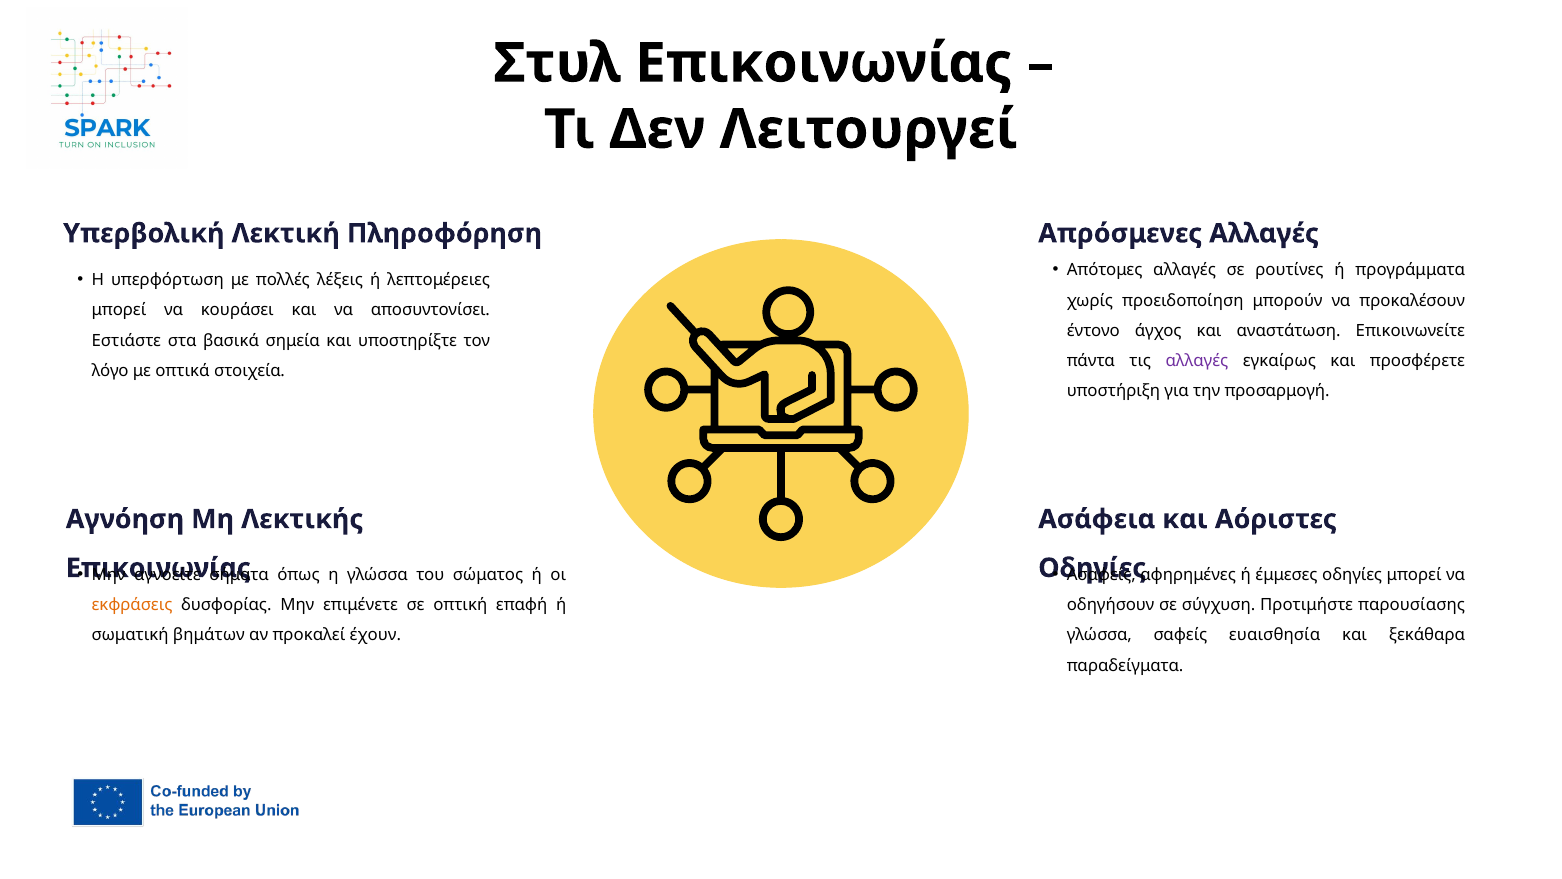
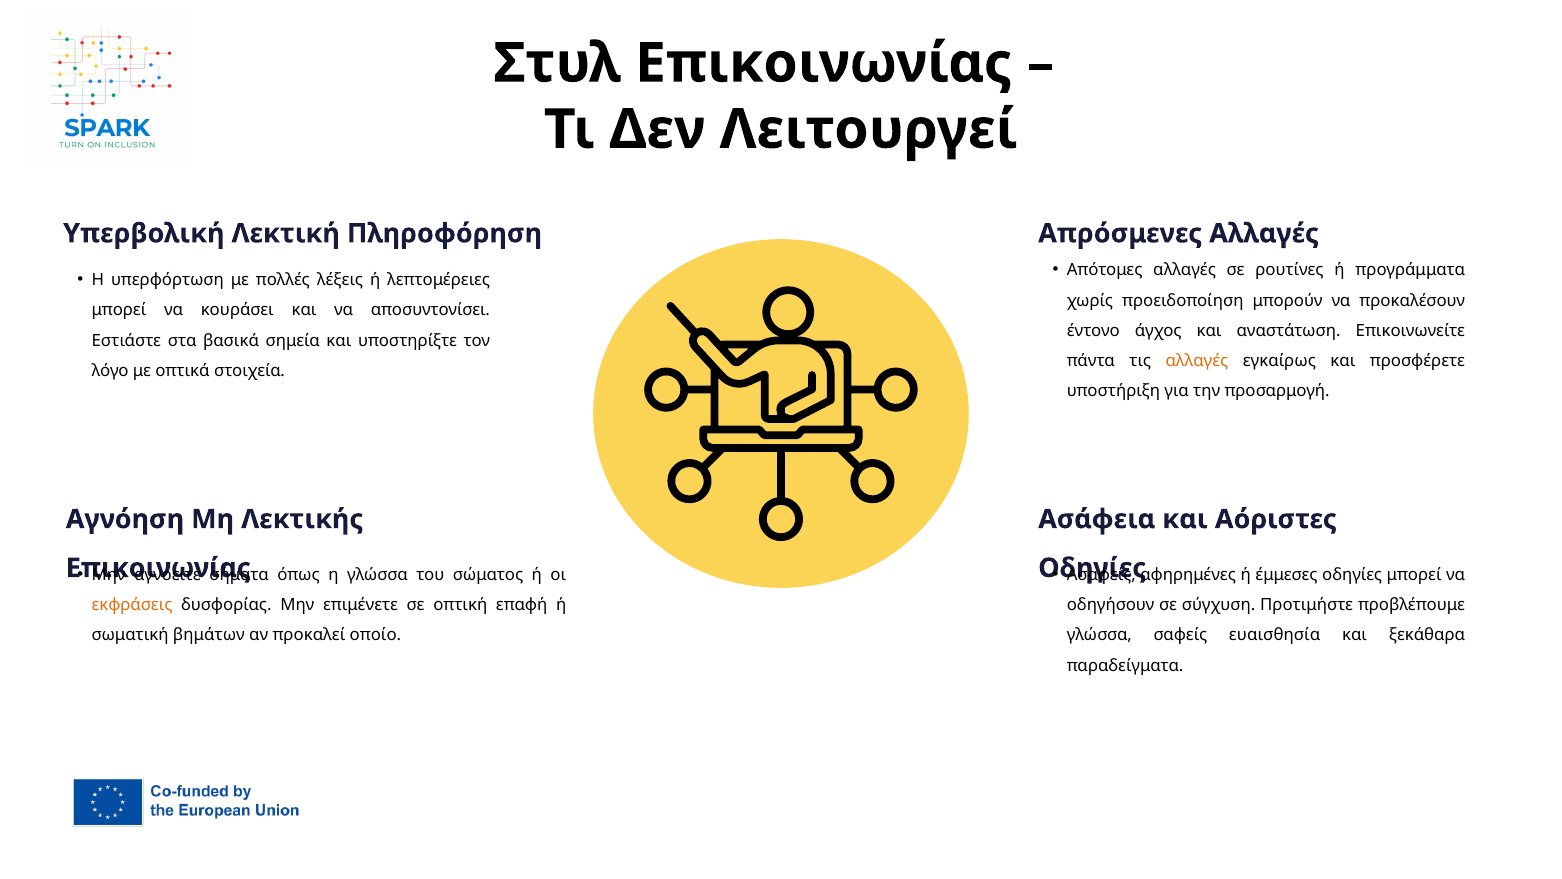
αλλαγές at (1197, 361) colour: purple -> orange
παρουσίασης: παρουσίασης -> προβλέπουμε
έχουν: έχουν -> οποίο
